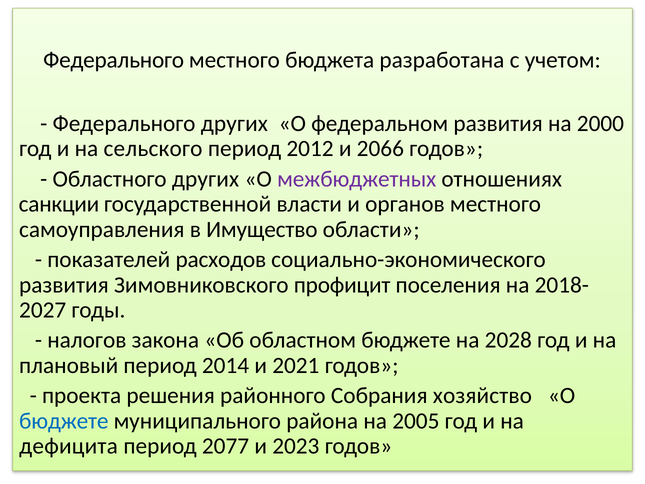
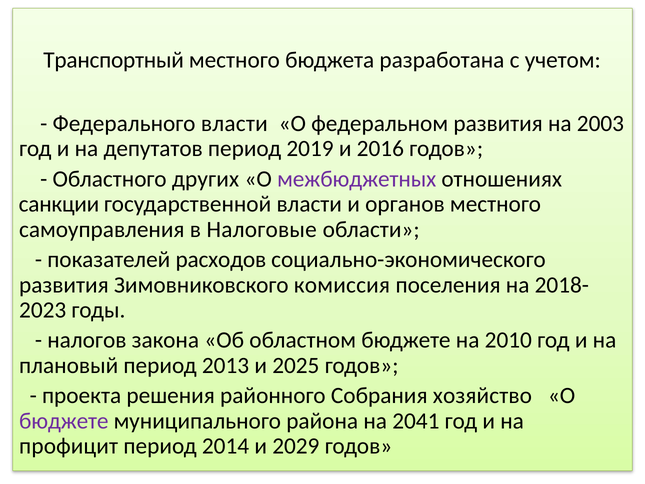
Федерального at (114, 60): Федерального -> Транспортный
Федерального других: других -> власти
2000: 2000 -> 2003
сельского: сельского -> депутатов
2012: 2012 -> 2019
2066: 2066 -> 2016
Имущество: Имущество -> Налоговые
профицит: профицит -> комиссия
2027: 2027 -> 2023
2028: 2028 -> 2010
2014: 2014 -> 2013
2021: 2021 -> 2025
бюджете at (64, 421) colour: blue -> purple
2005: 2005 -> 2041
дефицита: дефицита -> профицит
2077: 2077 -> 2014
2023: 2023 -> 2029
